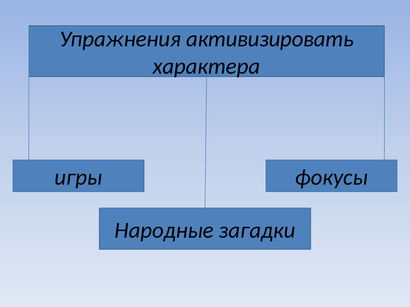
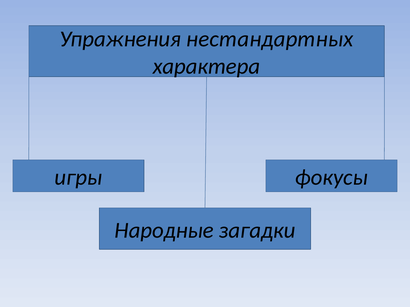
активизировать: активизировать -> нестандартных
